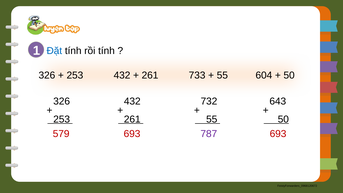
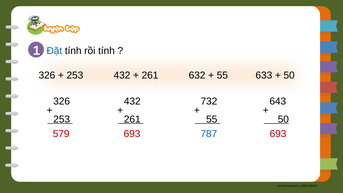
733: 733 -> 632
604: 604 -> 633
787 colour: purple -> blue
